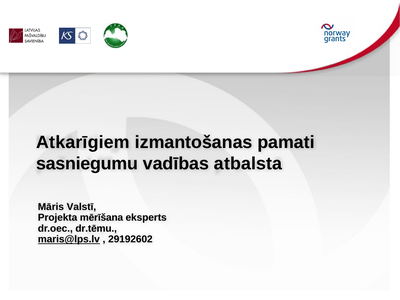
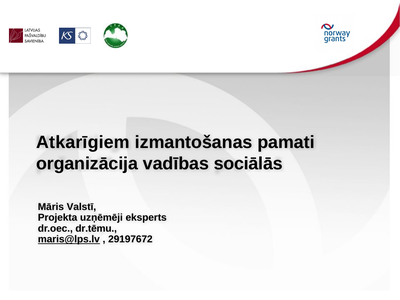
sasniegumu: sasniegumu -> organizācija
atbalsta: atbalsta -> sociālās
mērīšana: mērīšana -> uzņēmēji
29192602: 29192602 -> 29197672
